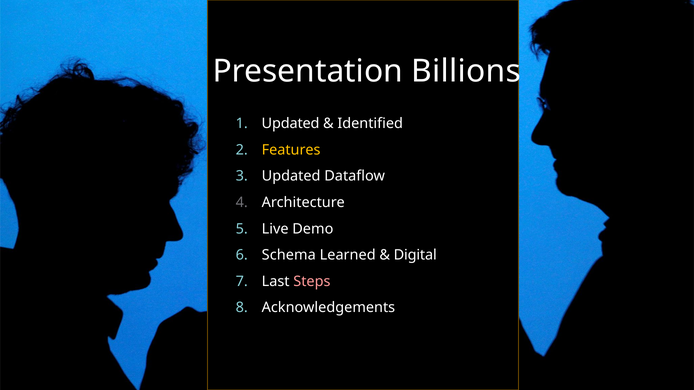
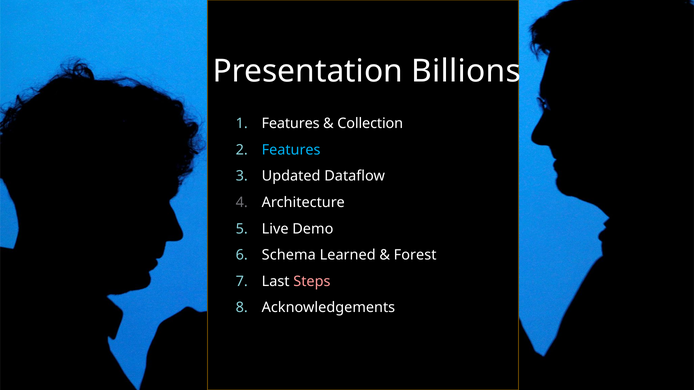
Updated at (291, 124): Updated -> Features
Identified: Identified -> Collection
Features at (291, 150) colour: yellow -> light blue
Digital: Digital -> Forest
